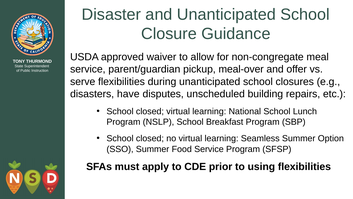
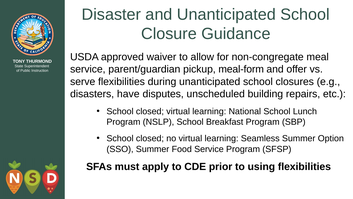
meal-over: meal-over -> meal-form
